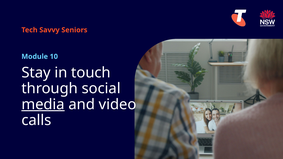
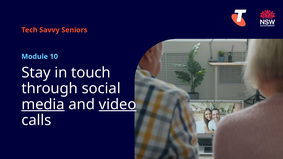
video underline: none -> present
